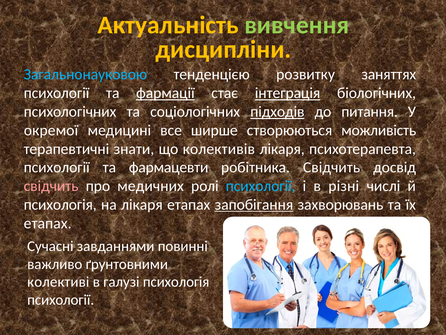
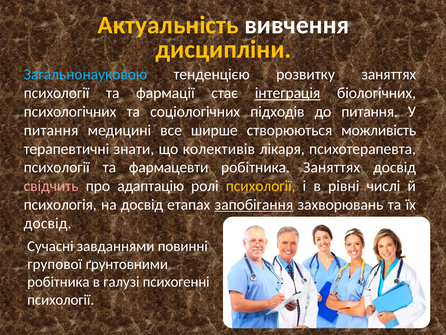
вивчення colour: light green -> white
фармації underline: present -> none
підходів underline: present -> none
окремої at (51, 130): окремої -> питання
робітника Свідчить: Свідчить -> Заняттях
медичних: медичних -> адаптацію
психології at (261, 186) colour: light blue -> yellow
різні: різні -> рівні
на лікаря: лікаря -> досвід
етапах at (48, 223): етапах -> досвід
важливо: важливо -> групової
колективі at (58, 282): колективі -> робітника
галузі психологія: психологія -> психогенні
